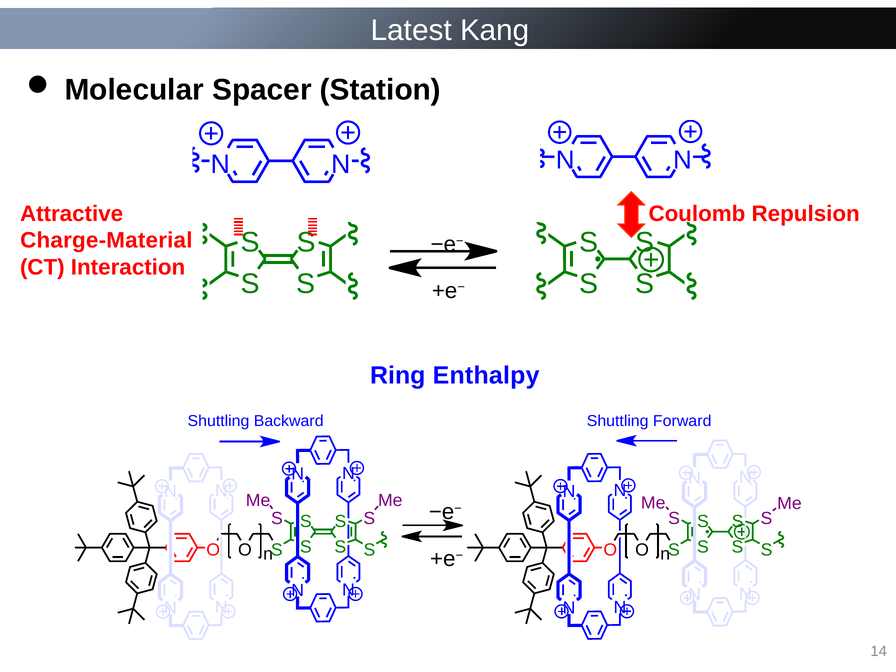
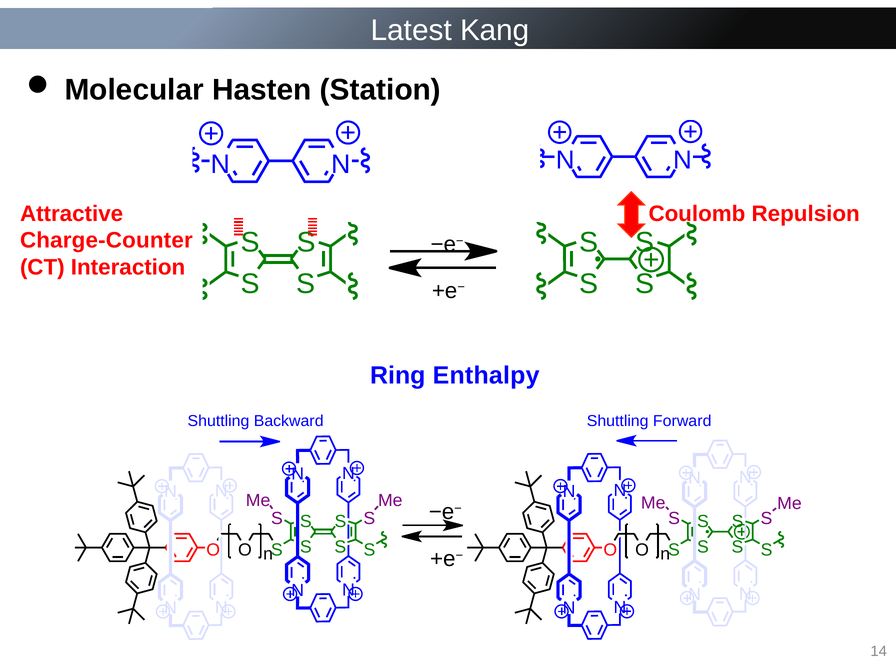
Spacer: Spacer -> Hasten
Charge-Material: Charge-Material -> Charge-Counter
